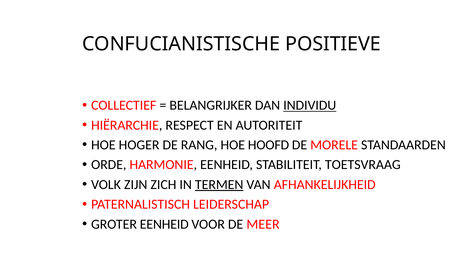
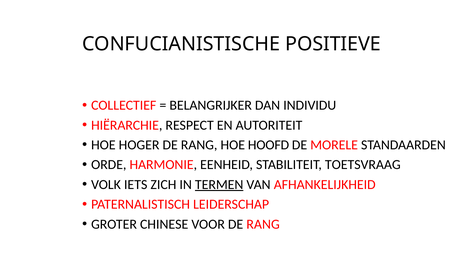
INDIVIDU underline: present -> none
ZIJN: ZIJN -> IETS
GROTER EENHEID: EENHEID -> CHINESE
VOOR DE MEER: MEER -> RANG
